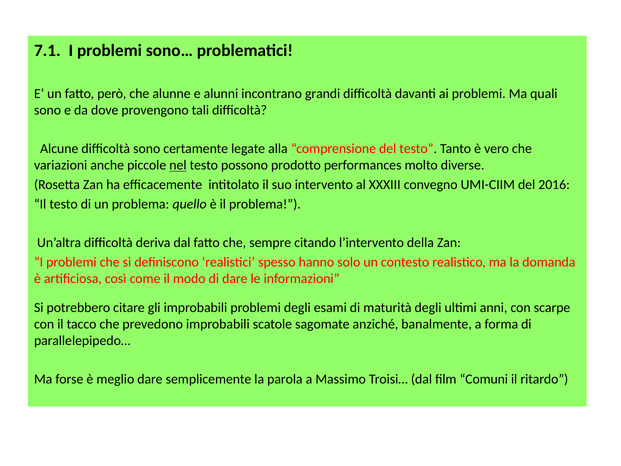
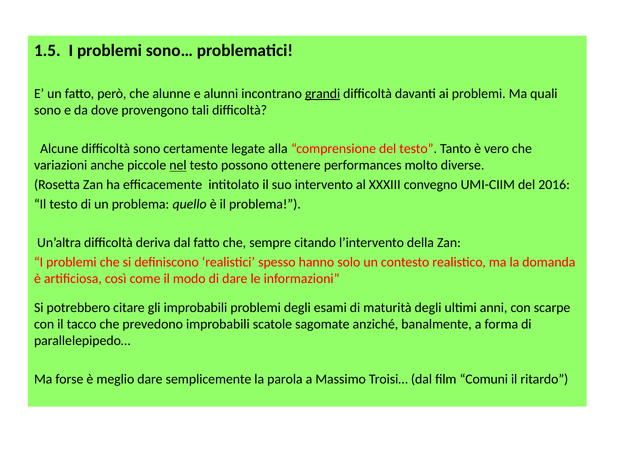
7.1: 7.1 -> 1.5
grandi underline: none -> present
prodotto: prodotto -> ottenere
